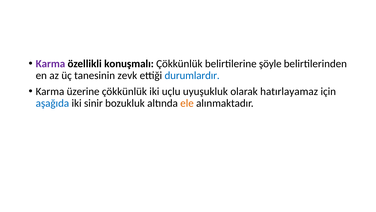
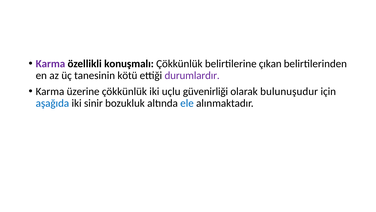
şöyle: şöyle -> çıkan
zevk: zevk -> kötü
durumlardır colour: blue -> purple
uyuşukluk: uyuşukluk -> güvenirliği
hatırlayamaz: hatırlayamaz -> bulunuşudur
ele colour: orange -> blue
